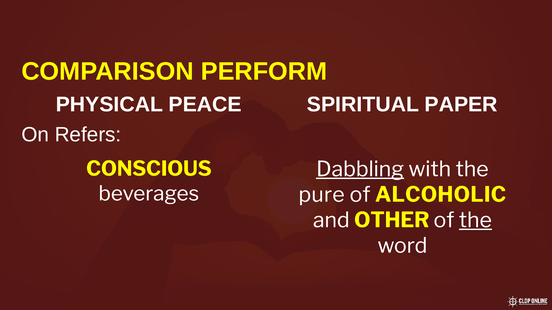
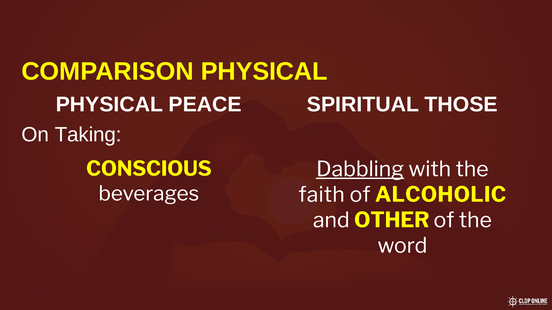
COMPARISON PERFORM: PERFORM -> PHYSICAL
PAPER: PAPER -> THOSE
Refers: Refers -> Taking
pure: pure -> faith
the at (475, 221) underline: present -> none
